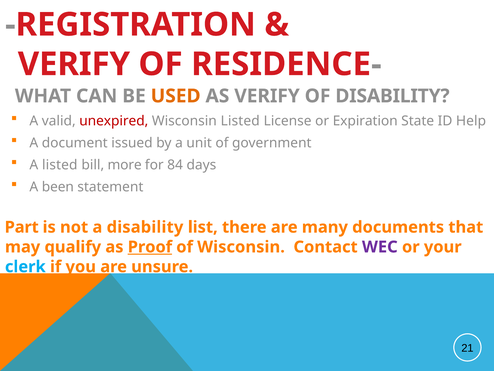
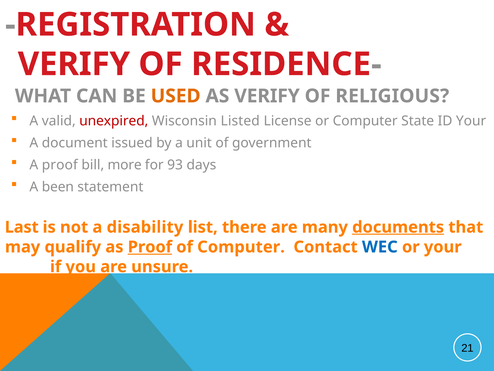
OF DISABILITY: DISABILITY -> RELIGIOUS
or Expiration: Expiration -> Computer
ID Help: Help -> Your
A listed: listed -> proof
84: 84 -> 93
Part: Part -> Last
documents underline: none -> present
of Wisconsin: Wisconsin -> Computer
WEC colour: purple -> blue
clerk colour: light blue -> white
